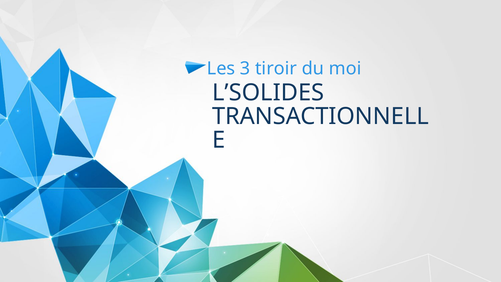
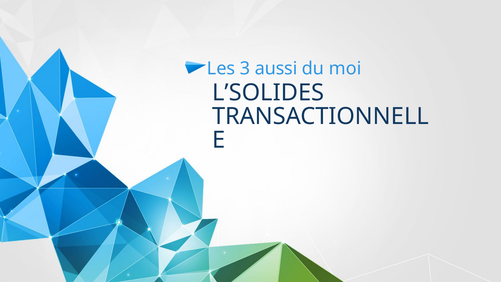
tiroir: tiroir -> aussi
